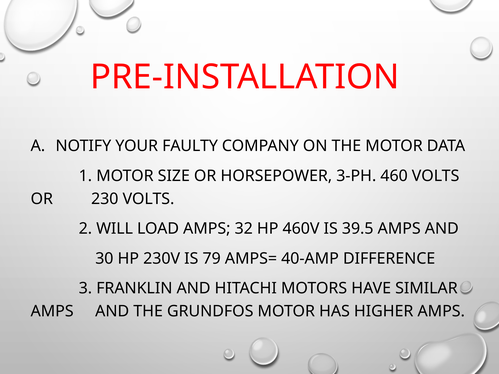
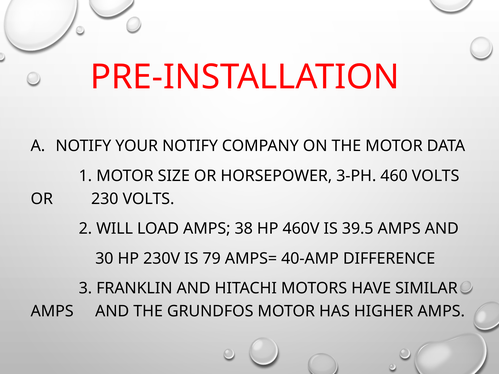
YOUR FAULTY: FAULTY -> NOTIFY
32: 32 -> 38
